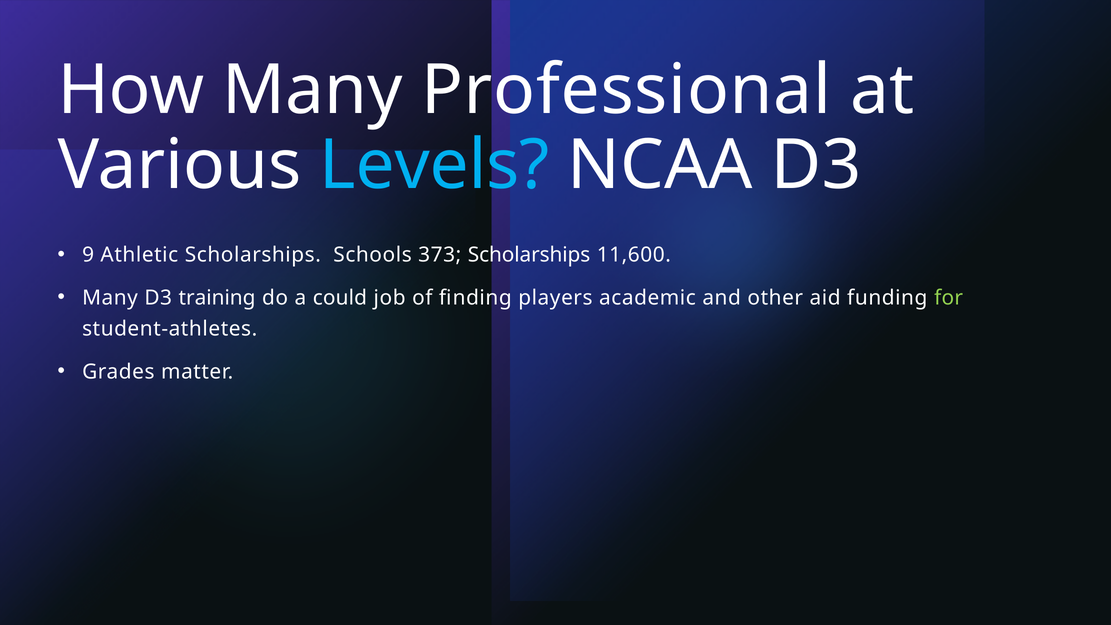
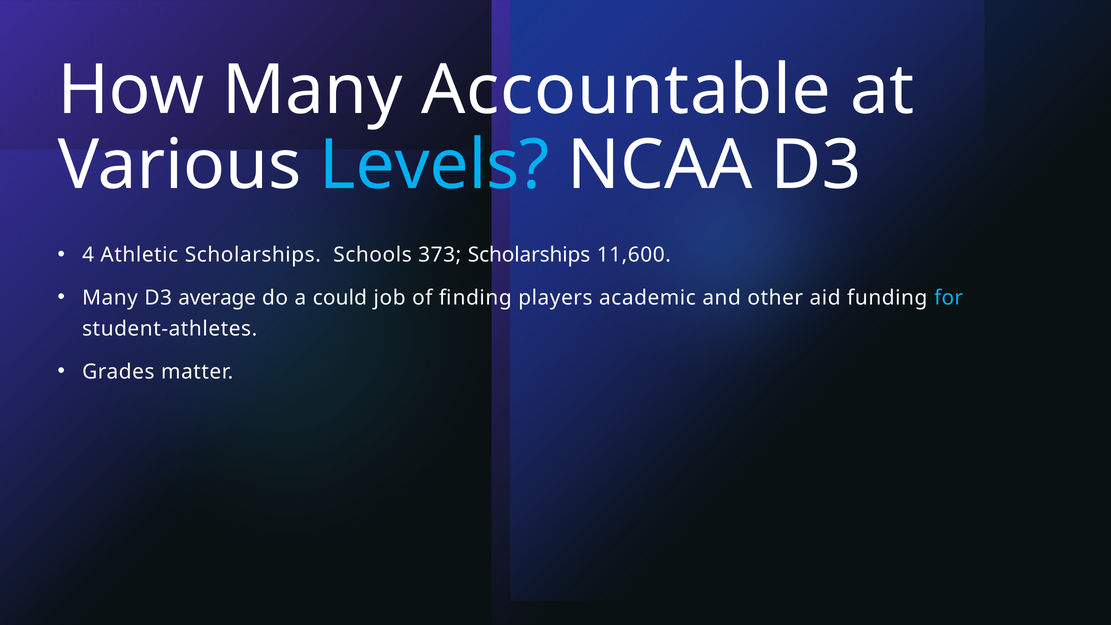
Professional: Professional -> Accountable
9: 9 -> 4
training: training -> average
for colour: light green -> light blue
